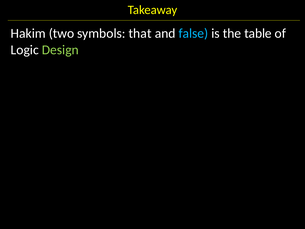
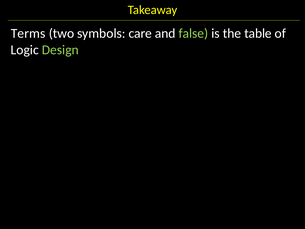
Hakim: Hakim -> Terms
that: that -> care
false colour: light blue -> light green
